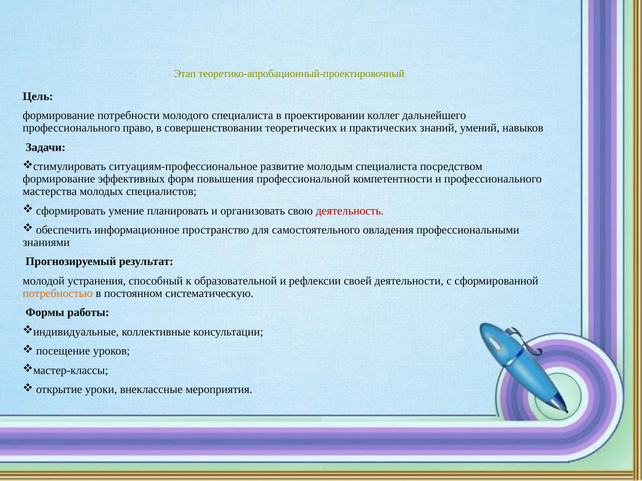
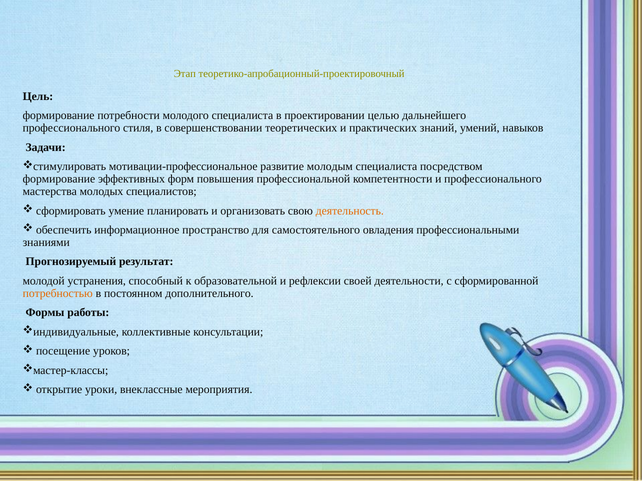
коллег: коллег -> целью
право: право -> стиля
ситуациям-профессиональное: ситуациям-профессиональное -> мотивации-профессиональное
деятельность colour: red -> orange
систематическую: систематическую -> дополнительного
